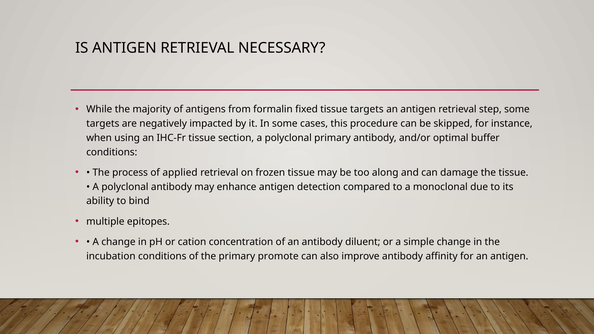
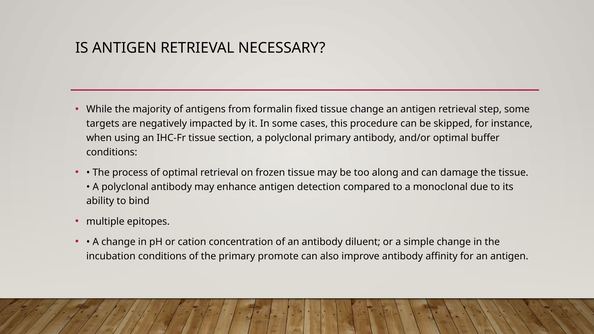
tissue targets: targets -> change
of applied: applied -> optimal
